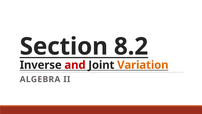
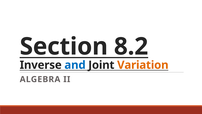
and colour: red -> blue
